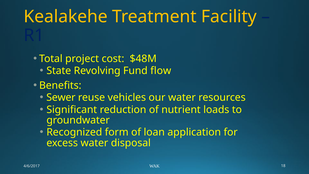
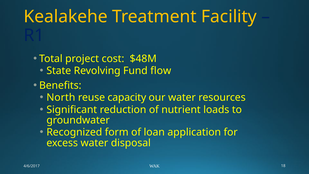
Sewer: Sewer -> North
vehicles: vehicles -> capacity
